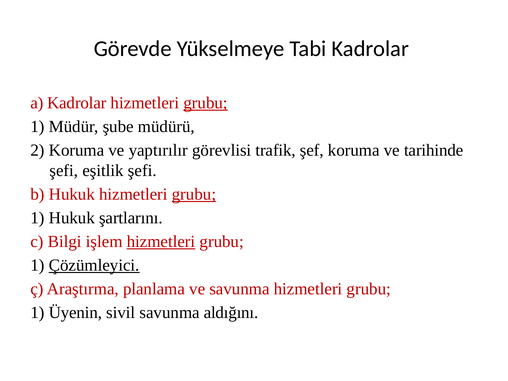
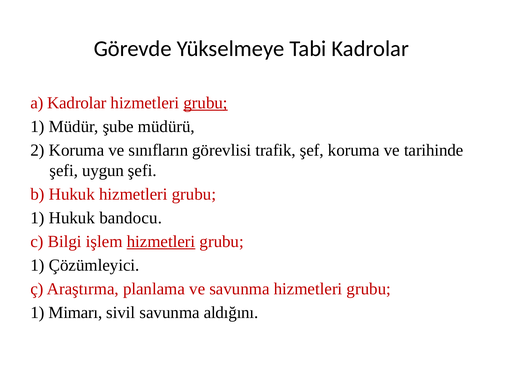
yaptırılır: yaptırılır -> sınıfların
eşitlik: eşitlik -> uygun
grubu at (194, 194) underline: present -> none
şartlarını: şartlarını -> bandocu
Çözümleyici underline: present -> none
Üyenin: Üyenin -> Mimarı
